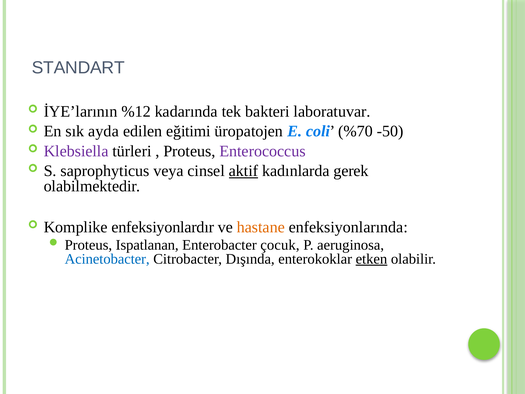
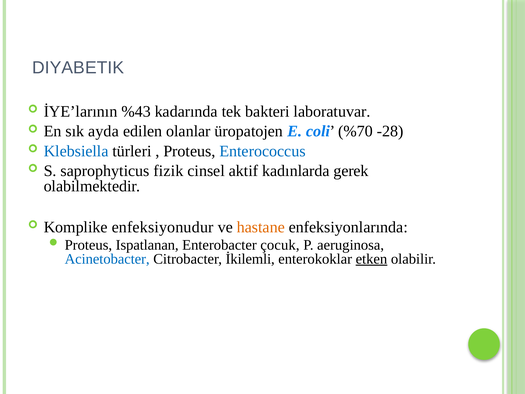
STANDART: STANDART -> DIYABETIK
%12: %12 -> %43
eğitimi: eğitimi -> olanlar
-50: -50 -> -28
Klebsiella colour: purple -> blue
Enterococcus colour: purple -> blue
veya: veya -> fizik
aktif underline: present -> none
enfeksiyonlardır: enfeksiyonlardır -> enfeksiyonudur
Dışında: Dışında -> İkilemli
